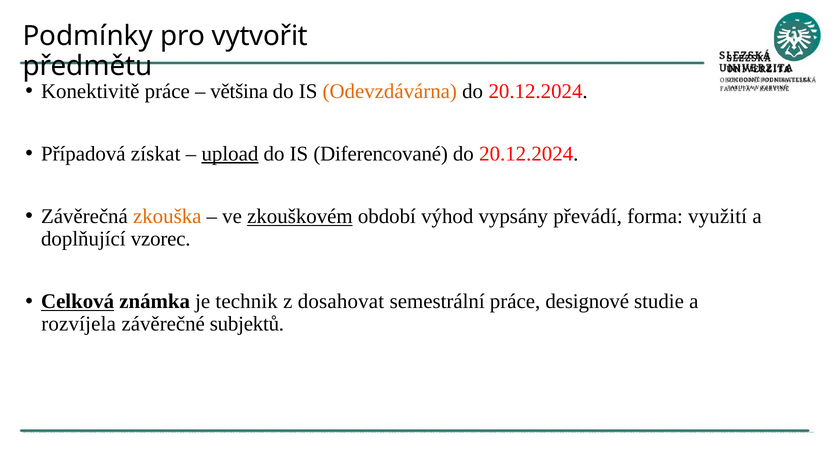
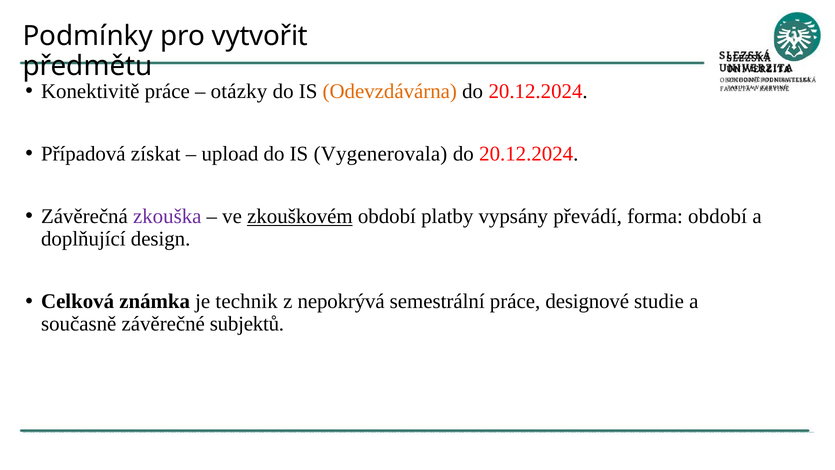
většina: většina -> otázky
upload underline: present -> none
Diferencované: Diferencované -> Vygenerovala
zkouška colour: orange -> purple
výhod: výhod -> platby
forma využití: využití -> období
vzorec: vzorec -> design
Celková underline: present -> none
dosahovat: dosahovat -> nepokrývá
rozvíjela: rozvíjela -> současně
